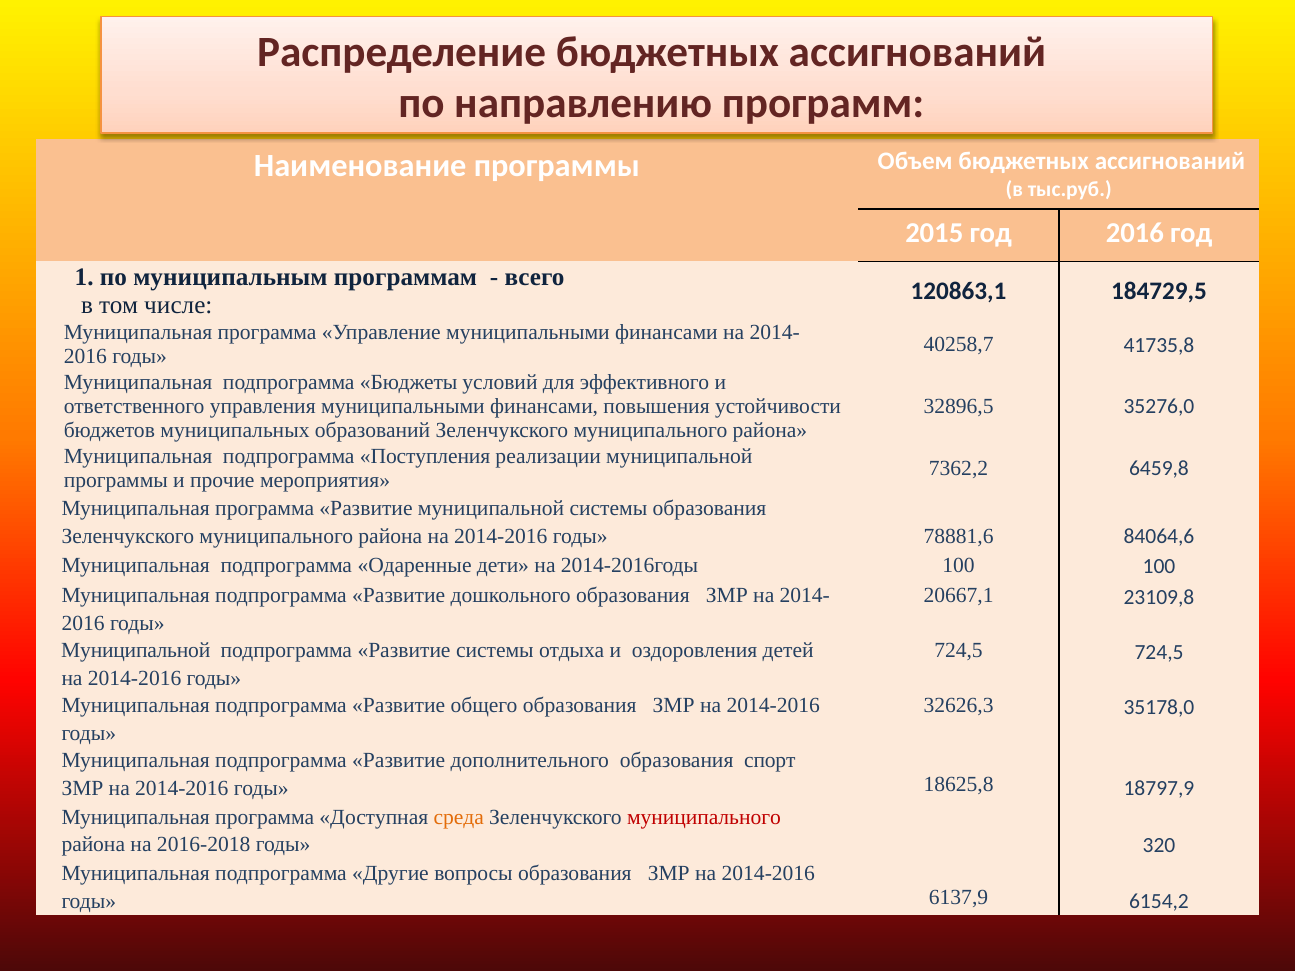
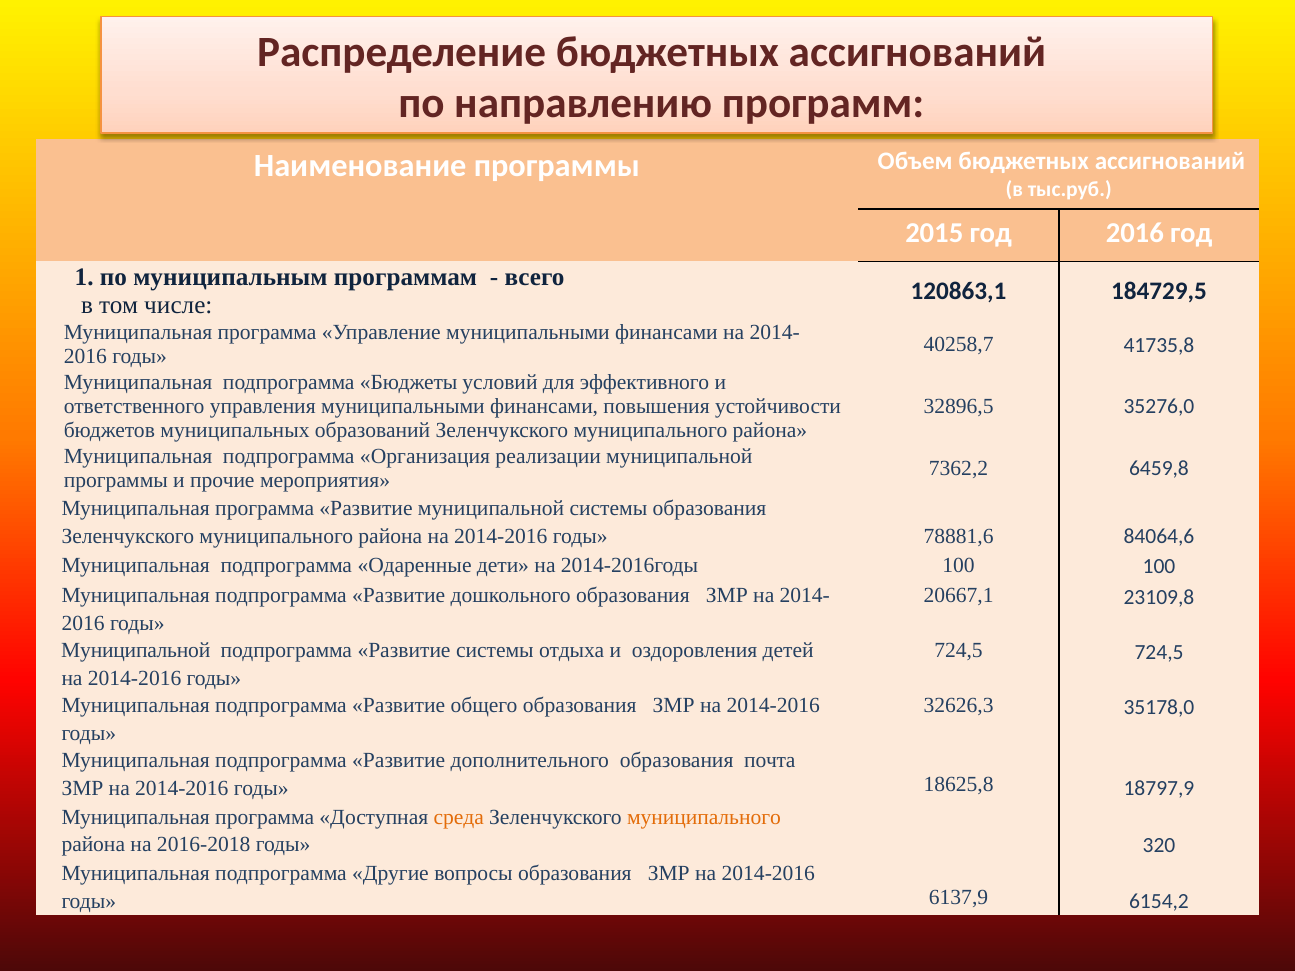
Поступления: Поступления -> Организация
спорт: спорт -> почта
муниципального at (704, 817) colour: red -> orange
